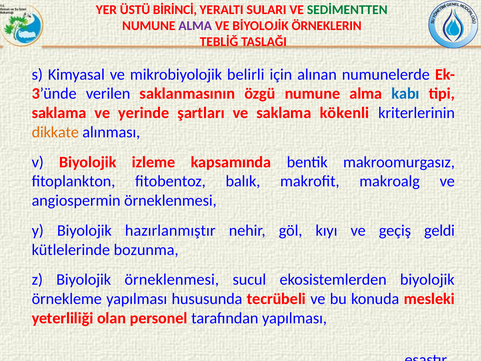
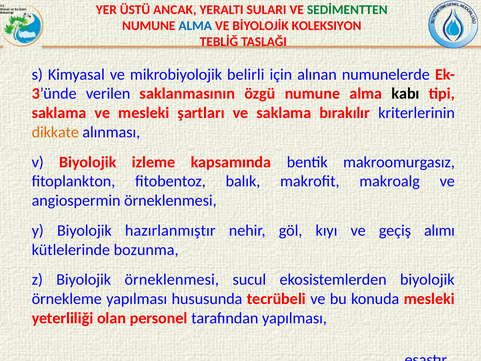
BİRİNCİ: BİRİNCİ -> ANCAK
ALMA at (195, 26) colour: purple -> blue
ÖRNEKLERIN: ÖRNEKLERIN -> KOLEKSIYON
kabı colour: blue -> black
ve yerinde: yerinde -> mesleki
kökenli: kökenli -> bırakılır
geldi: geldi -> alımı
